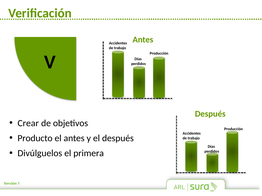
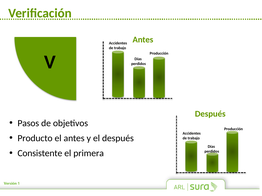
Crear: Crear -> Pasos
Divúlguelos: Divúlguelos -> Consistente
